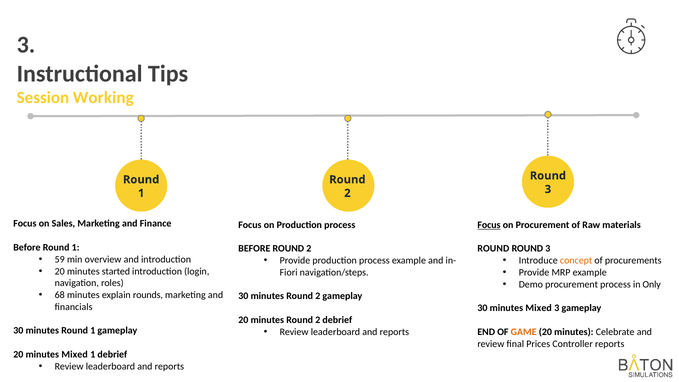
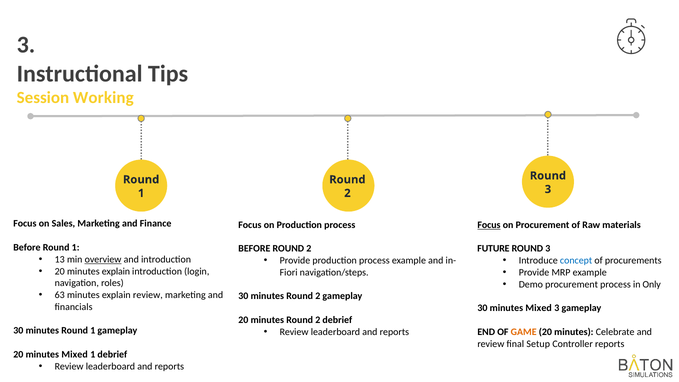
ROUND at (493, 249): ROUND -> FUTURE
59: 59 -> 13
overview underline: none -> present
concept colour: orange -> blue
20 minutes started: started -> explain
68: 68 -> 63
explain rounds: rounds -> review
Prices: Prices -> Setup
